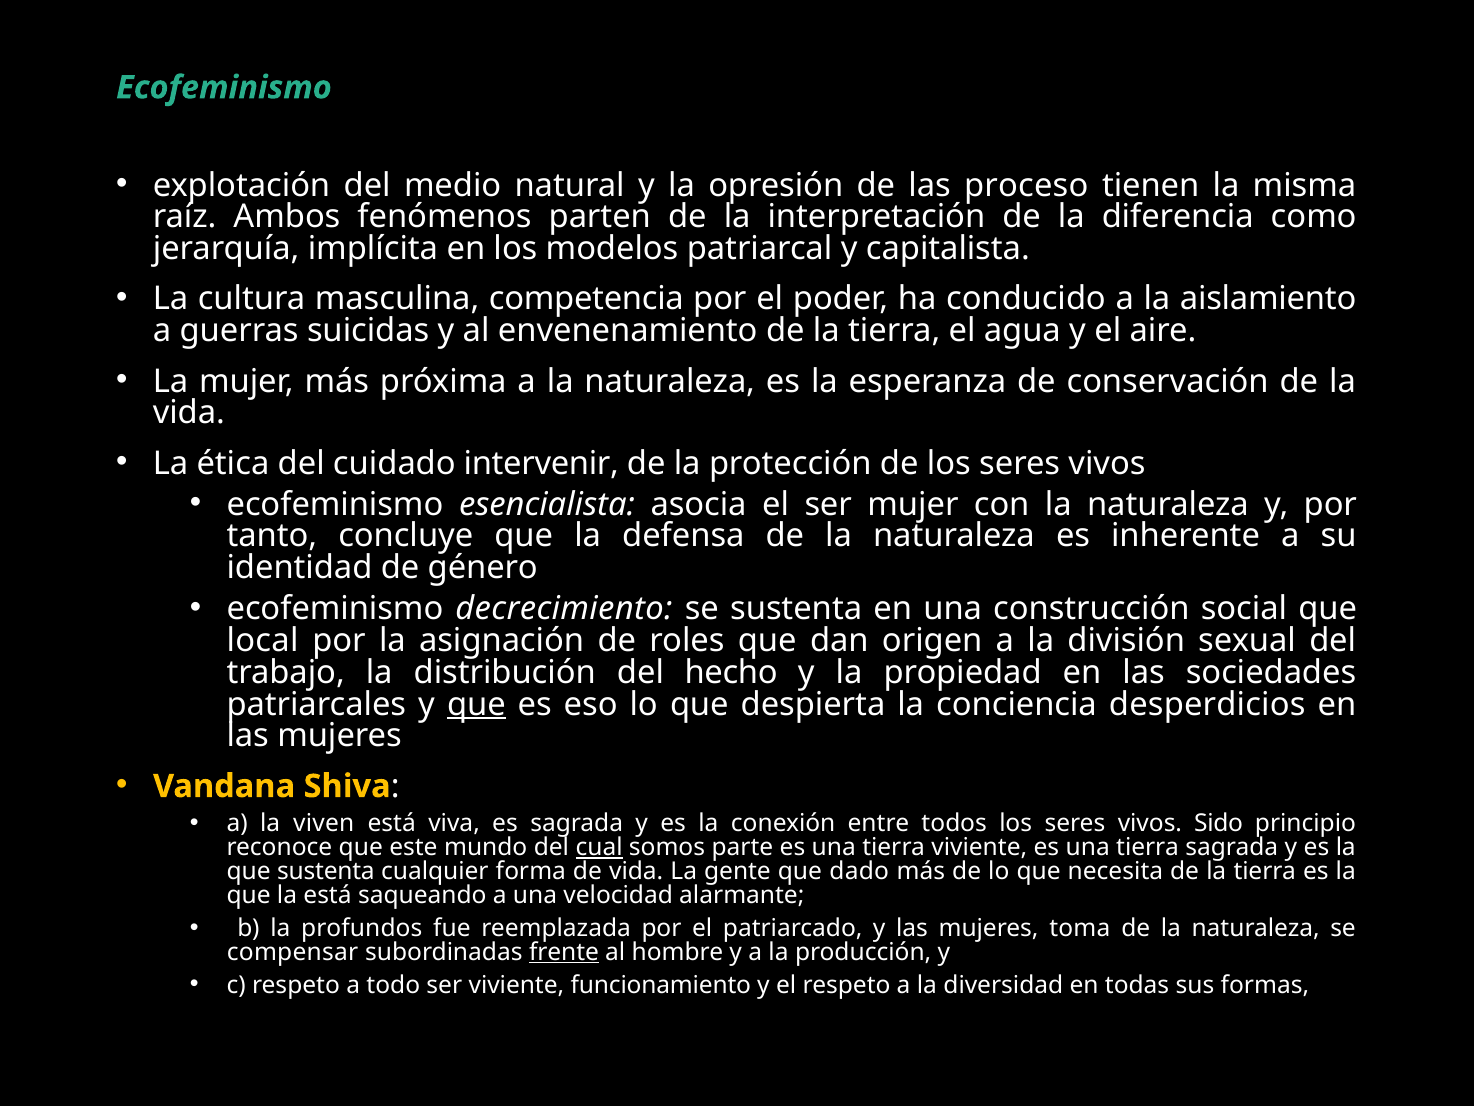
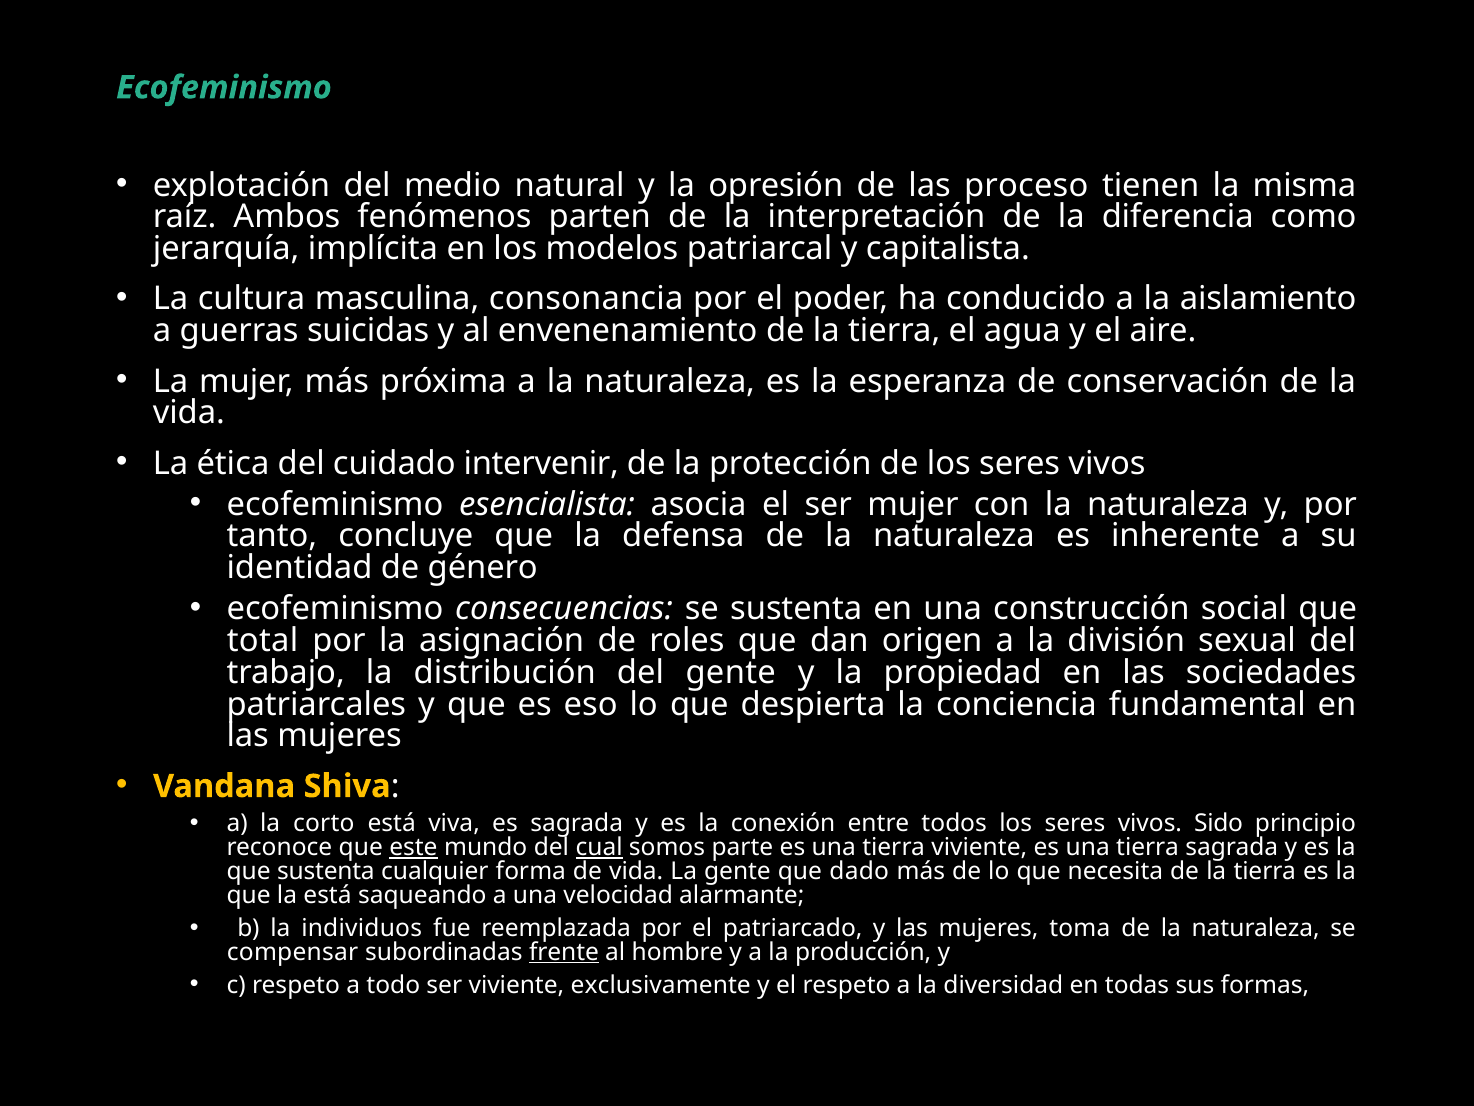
competencia: competencia -> consonancia
decrecimiento: decrecimiento -> consecuencias
local: local -> total
del hecho: hecho -> gente
que at (476, 704) underline: present -> none
desperdicios: desperdicios -> fundamental
viven: viven -> corto
este underline: none -> present
profundos: profundos -> individuos
funcionamiento: funcionamiento -> exclusivamente
